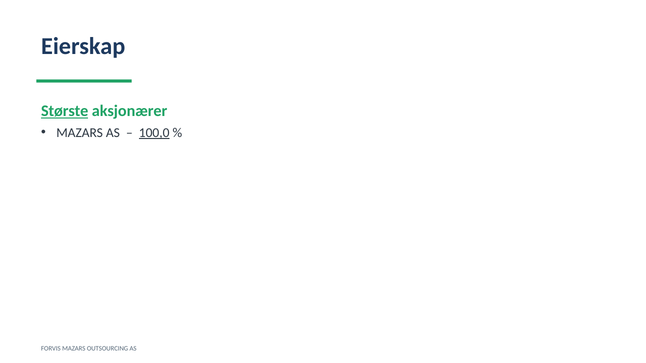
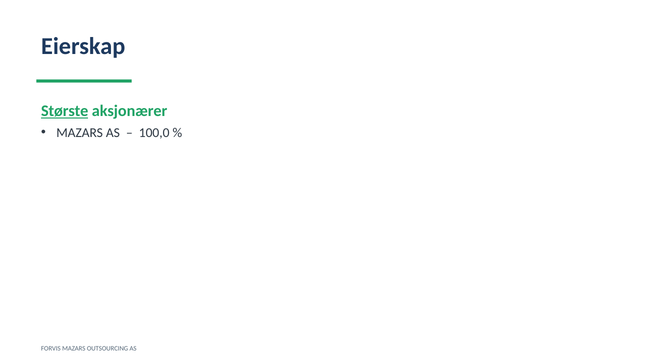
100,0 underline: present -> none
